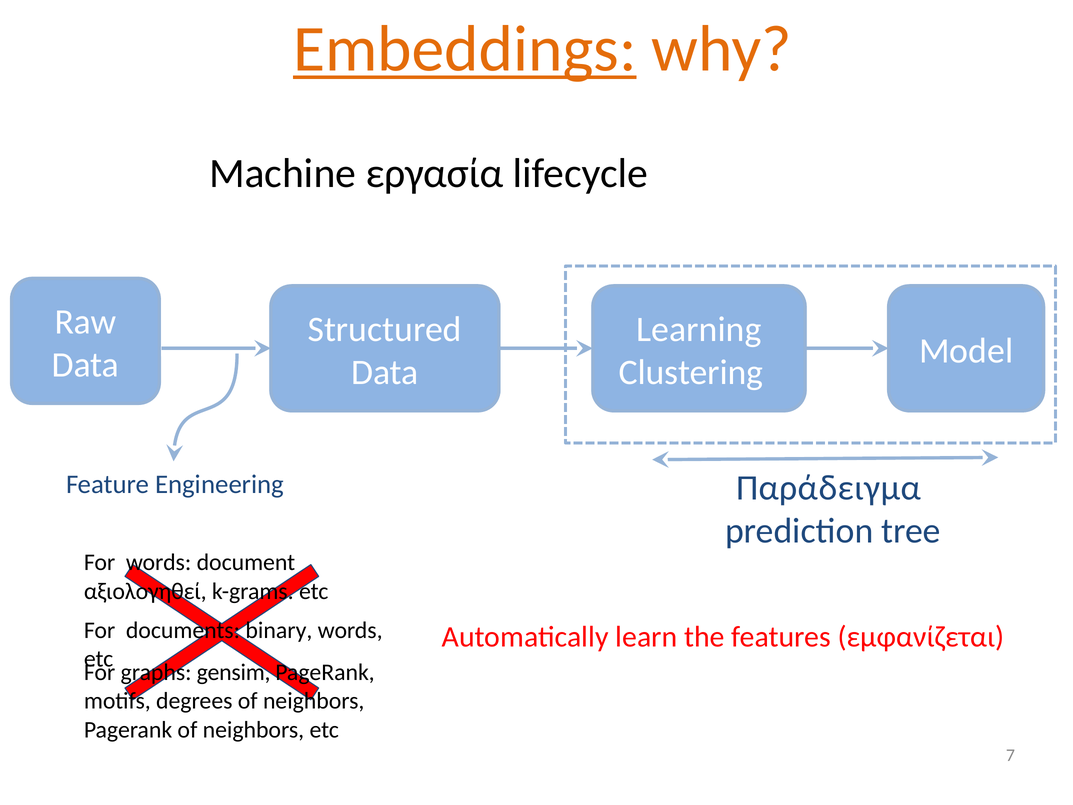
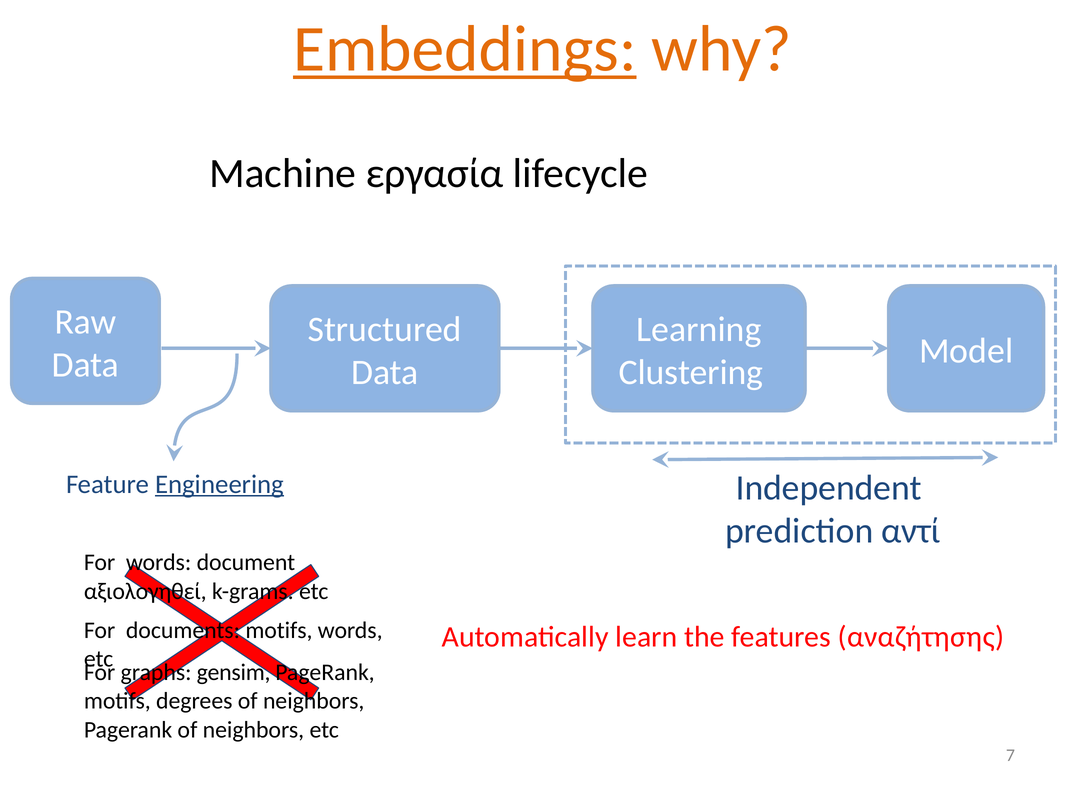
Engineering underline: none -> present
Παράδειγμα: Παράδειγμα -> Independent
tree: tree -> αντί
documents binary: binary -> motifs
εμφανίζεται: εμφανίζεται -> αναζήτησης
